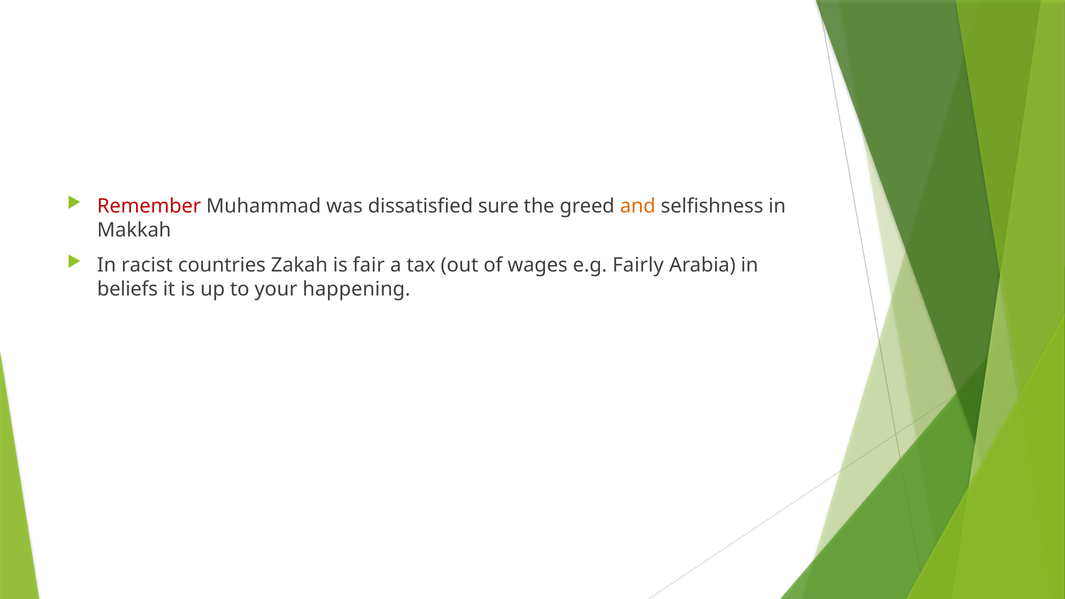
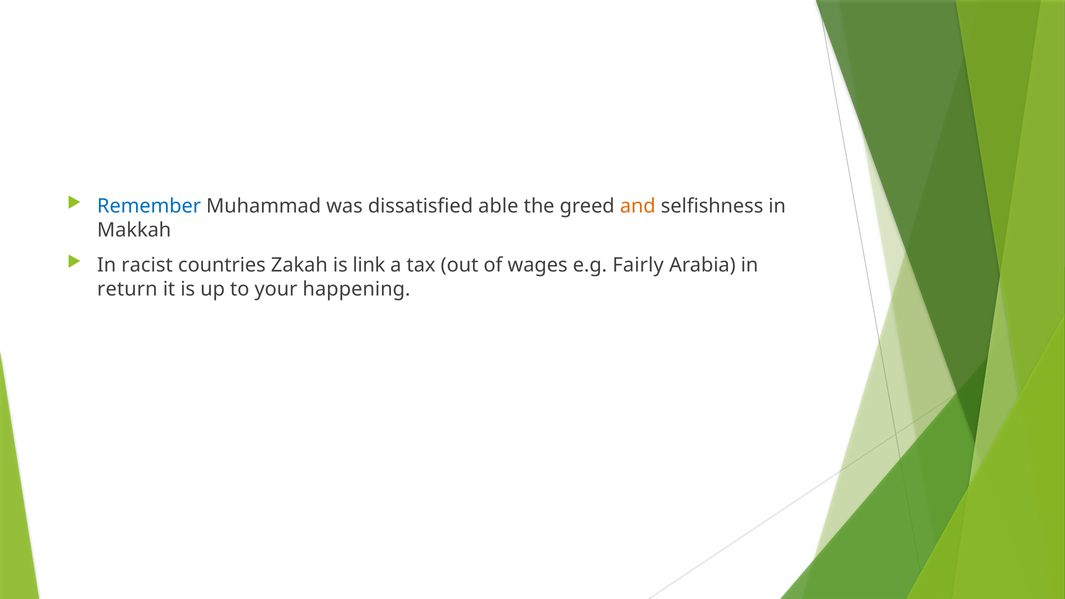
Remember colour: red -> blue
sure: sure -> able
fair: fair -> link
beliefs: beliefs -> return
